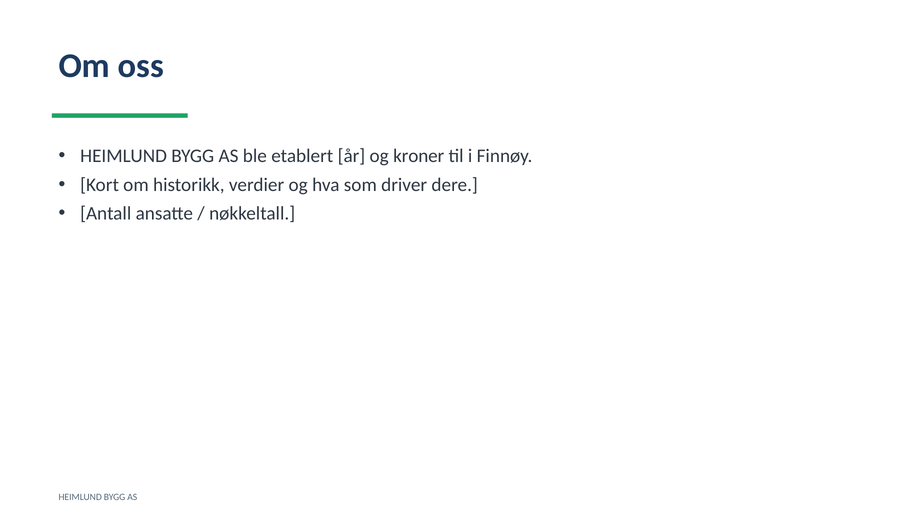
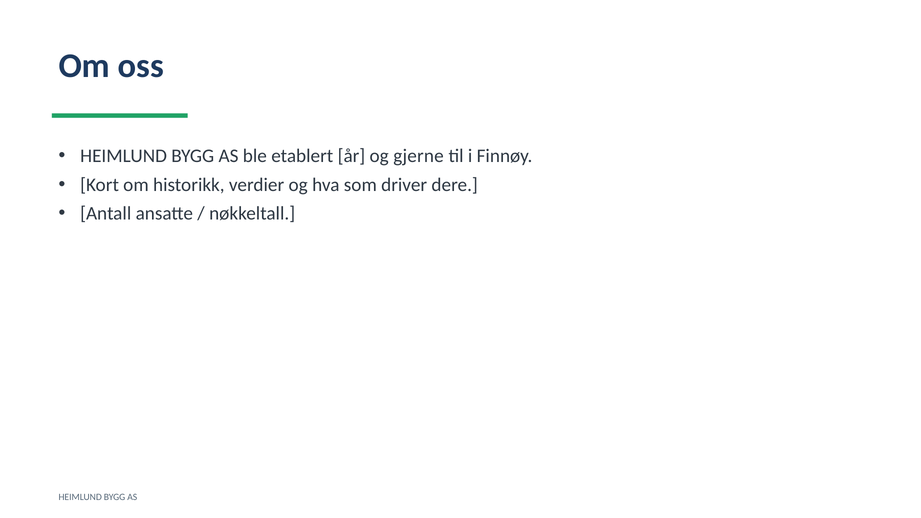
kroner: kroner -> gjerne
